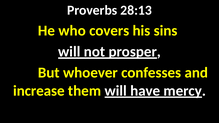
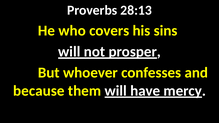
increase: increase -> because
